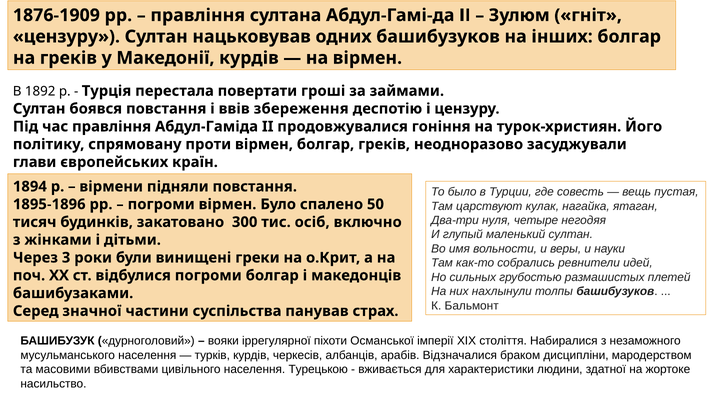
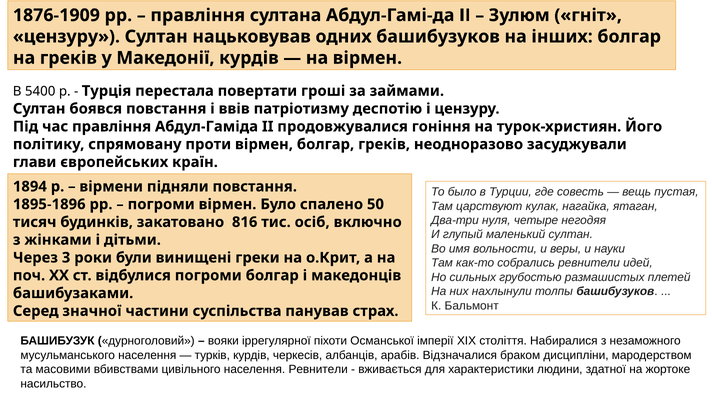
1892: 1892 -> 5400
збереження: збереження -> патріотизму
300: 300 -> 816
населення Турецькою: Турецькою -> Ревнители
